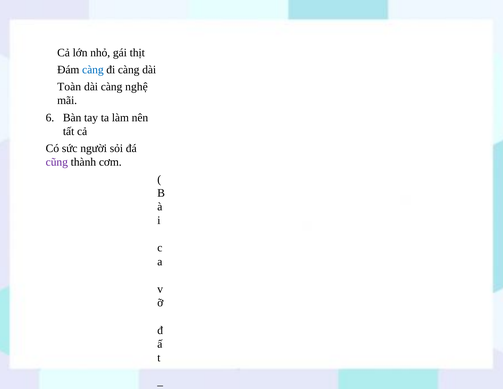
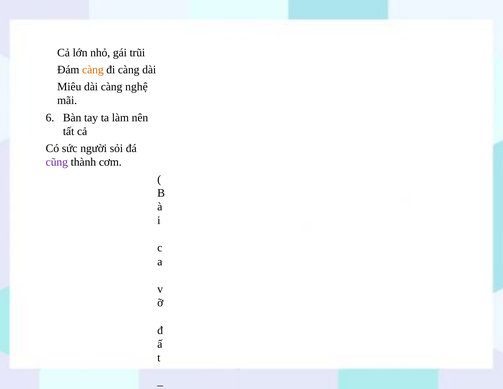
thịt: thịt -> trũi
càng at (93, 70) colour: blue -> orange
Toàn: Toàn -> Miêu
